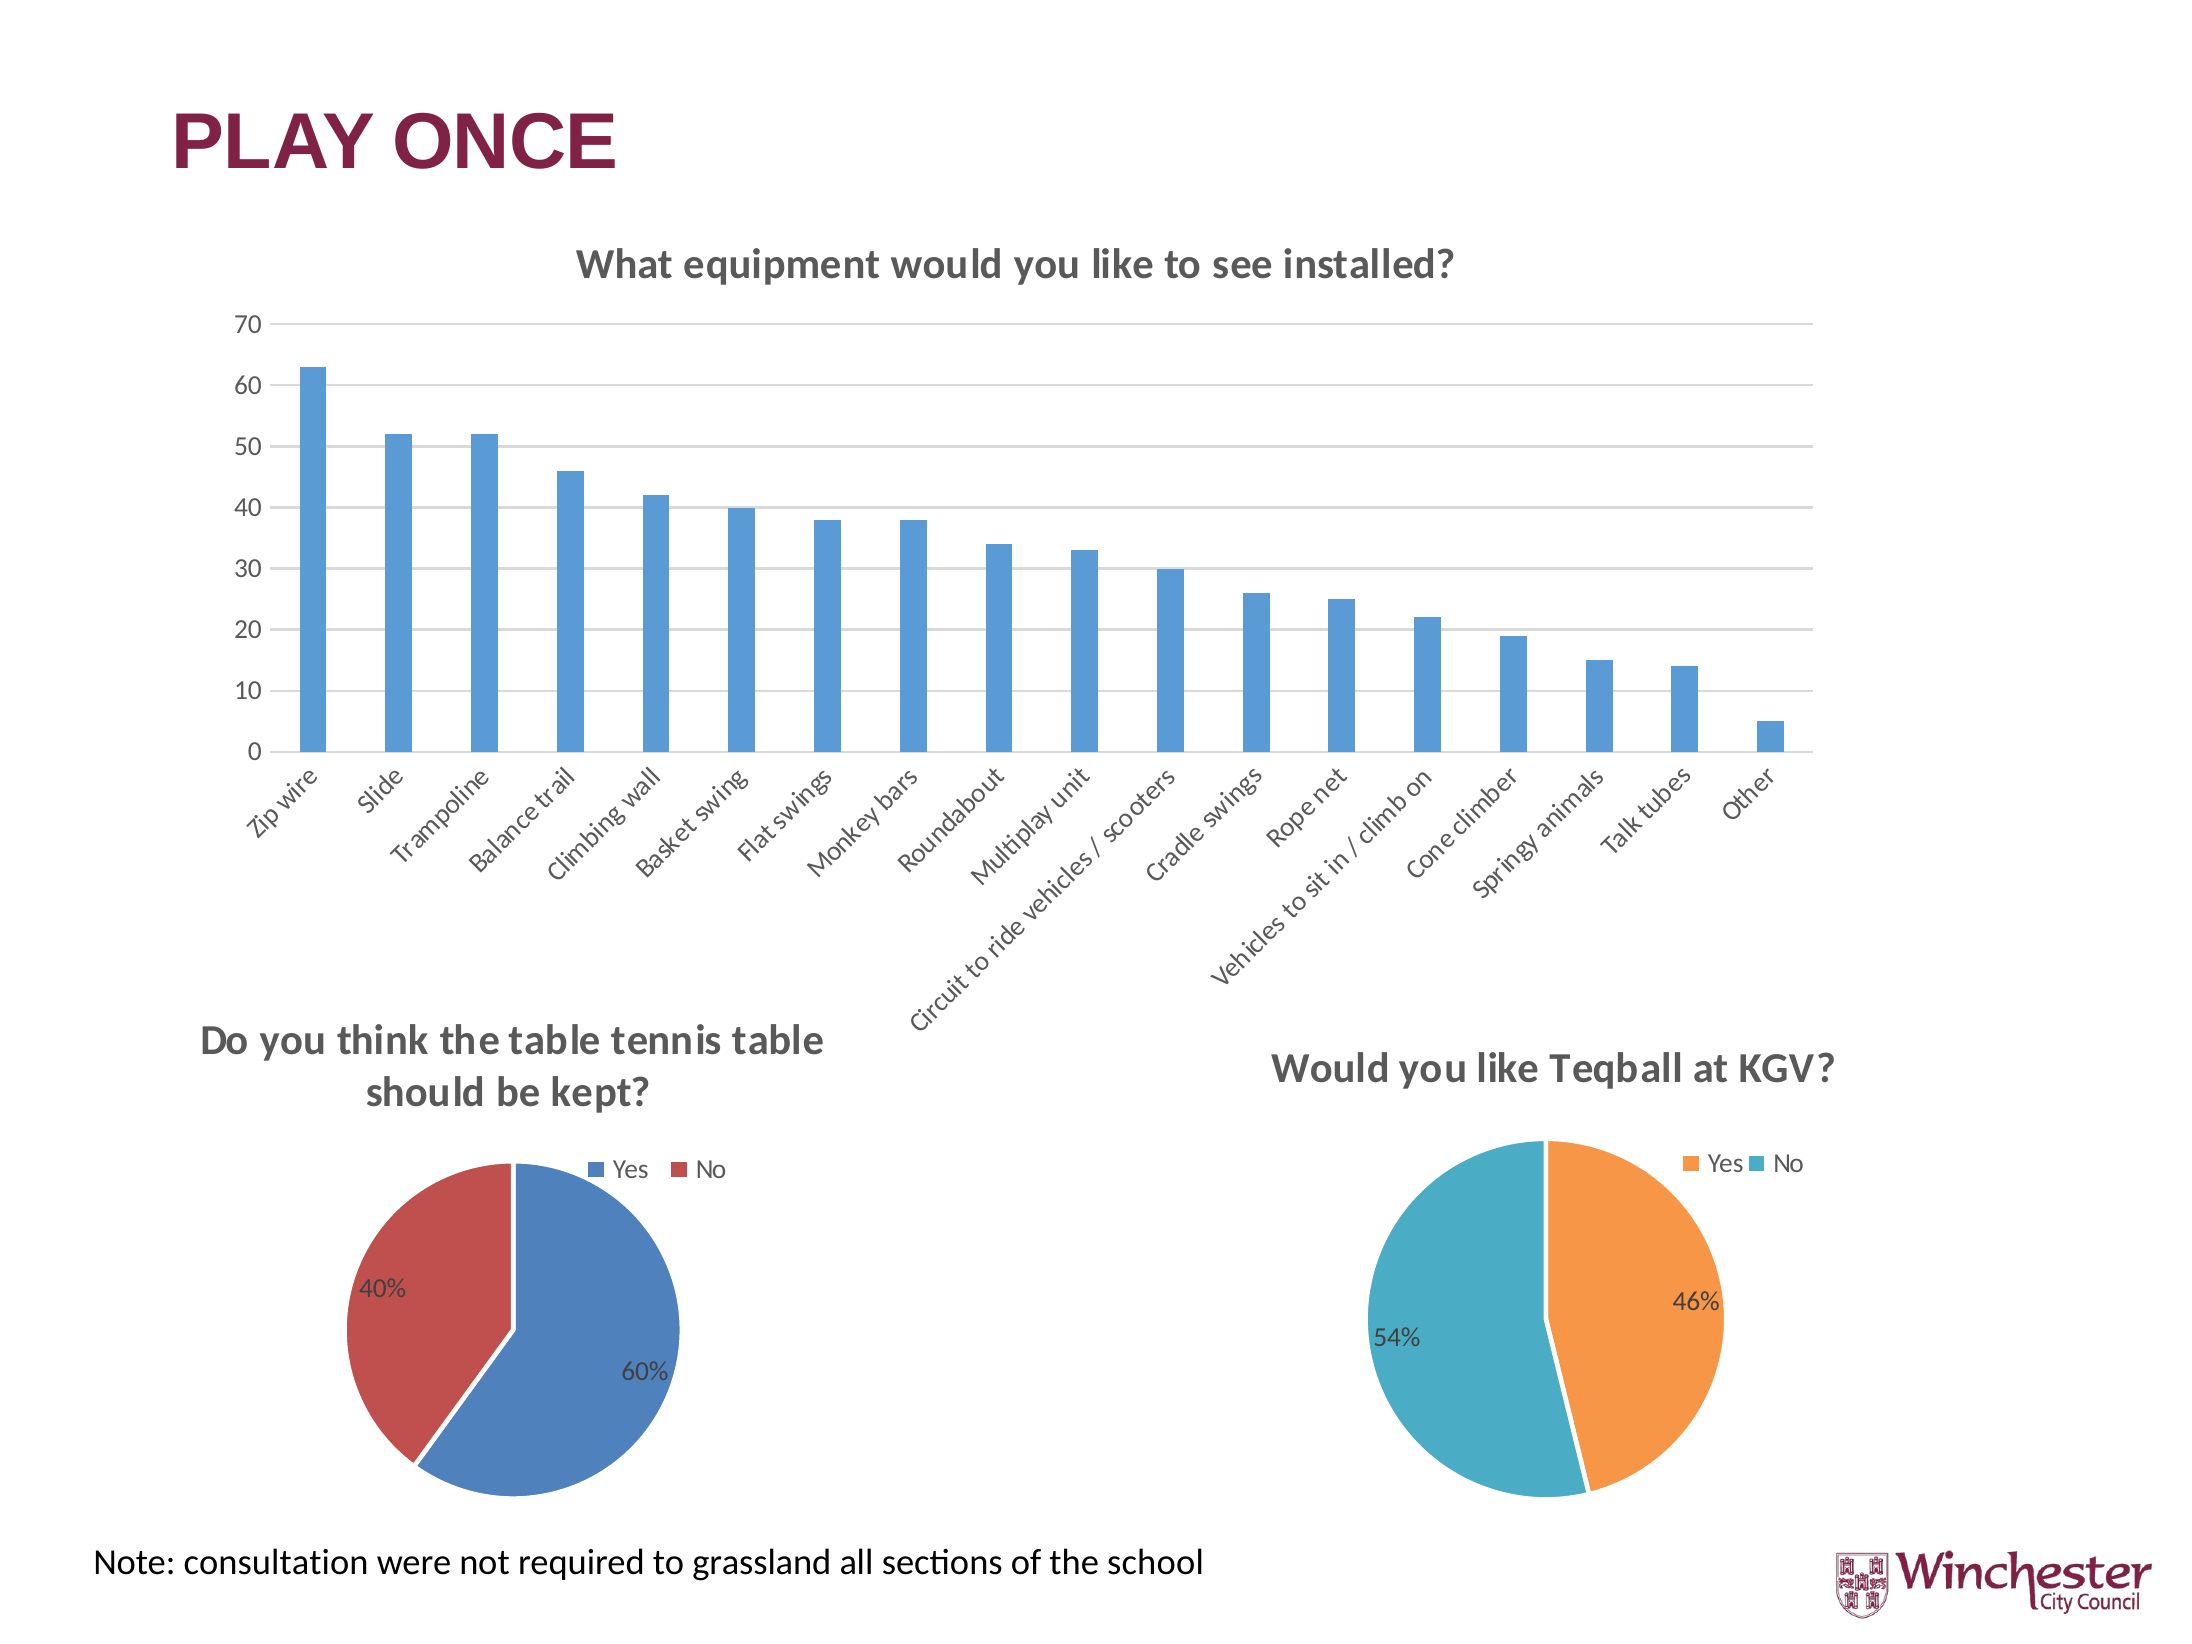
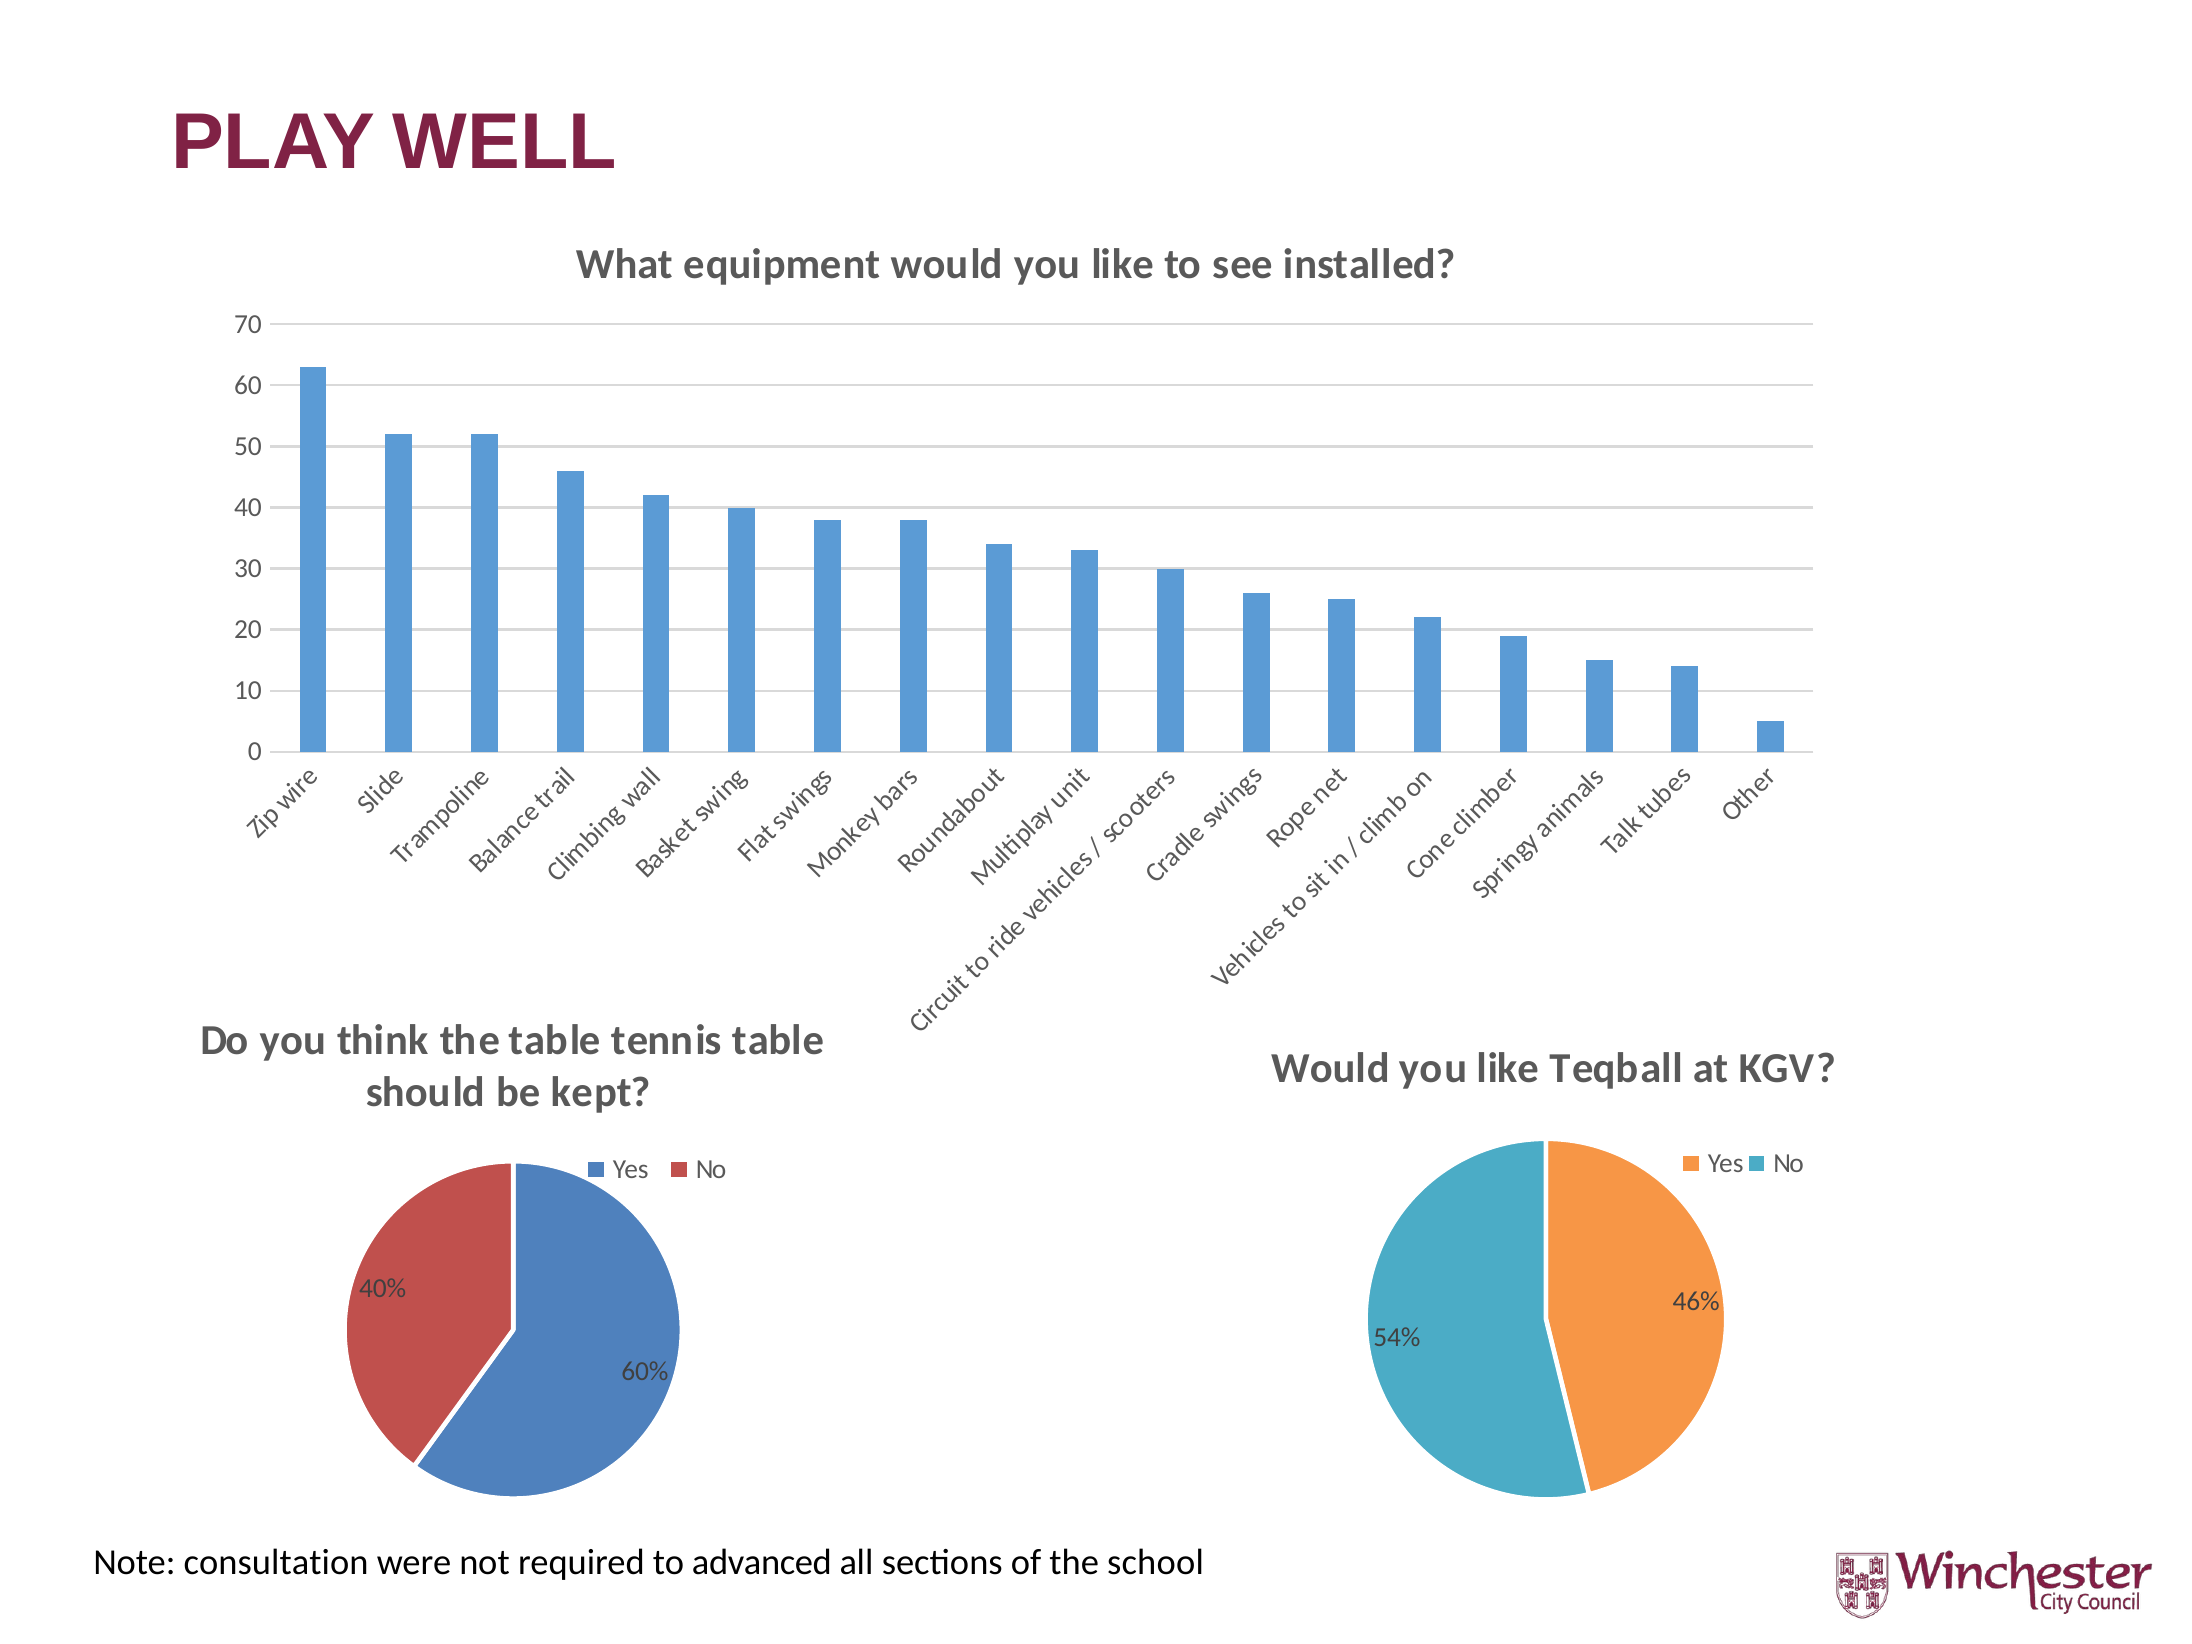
ONCE: ONCE -> WELL
grassland: grassland -> advanced
